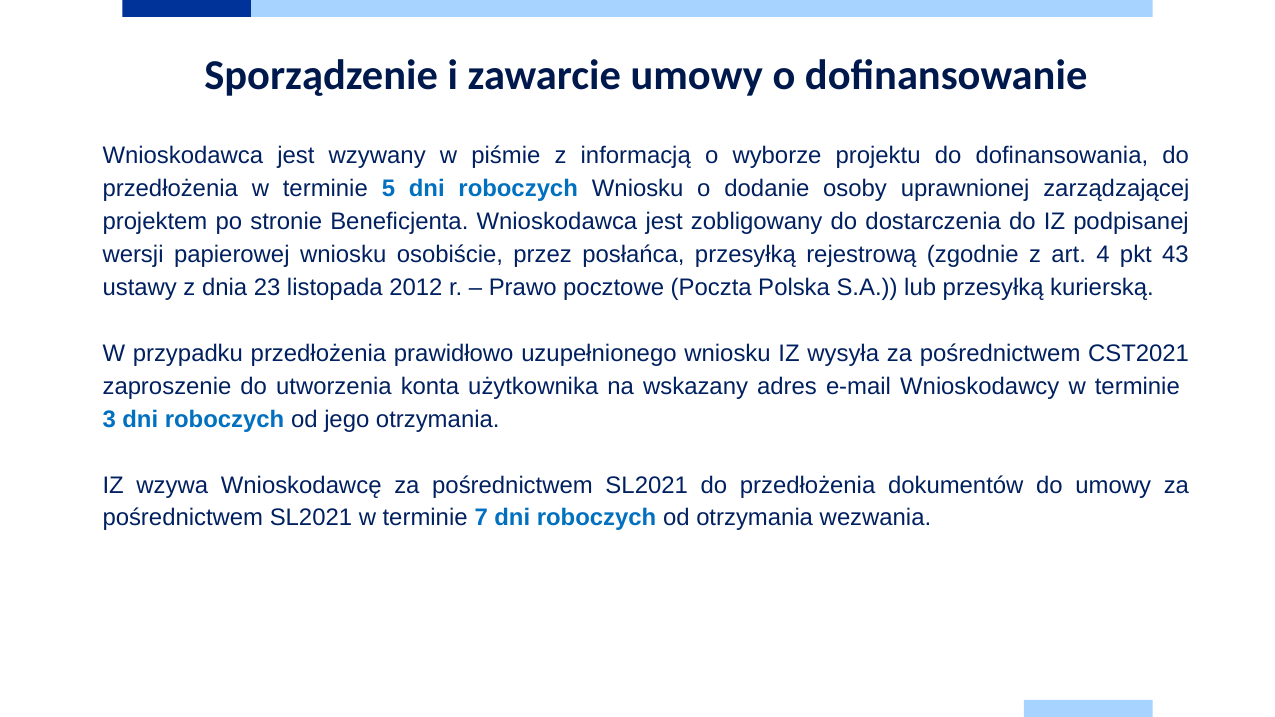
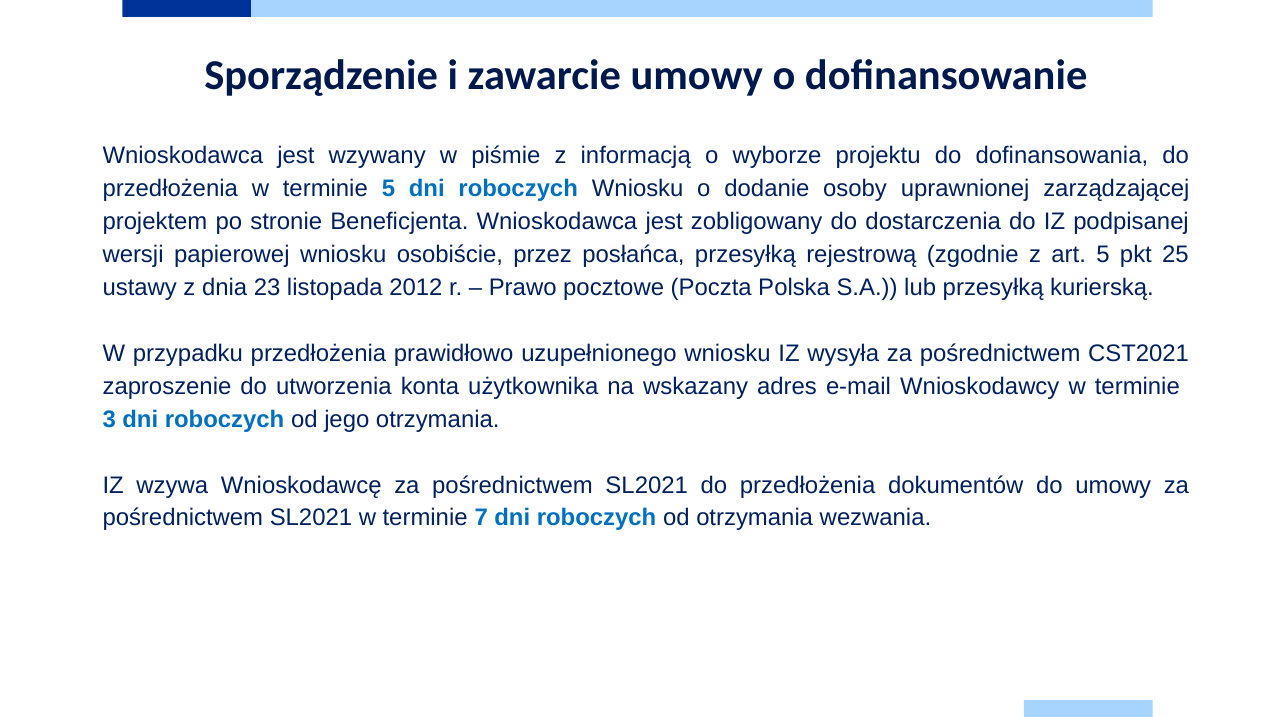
art 4: 4 -> 5
43: 43 -> 25
